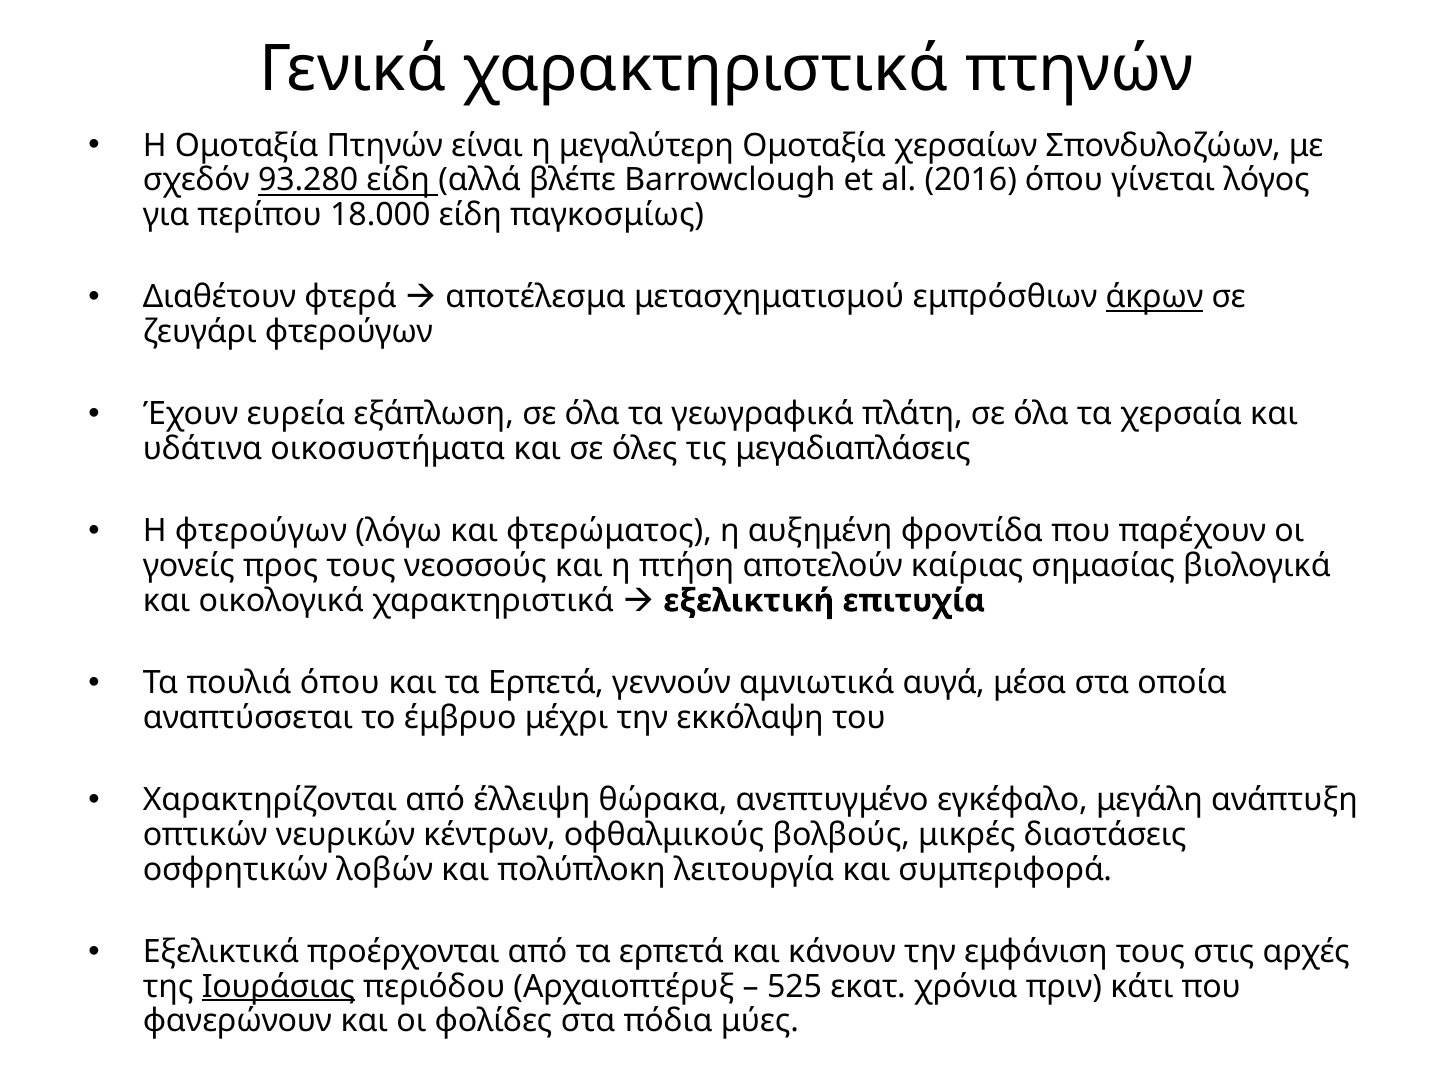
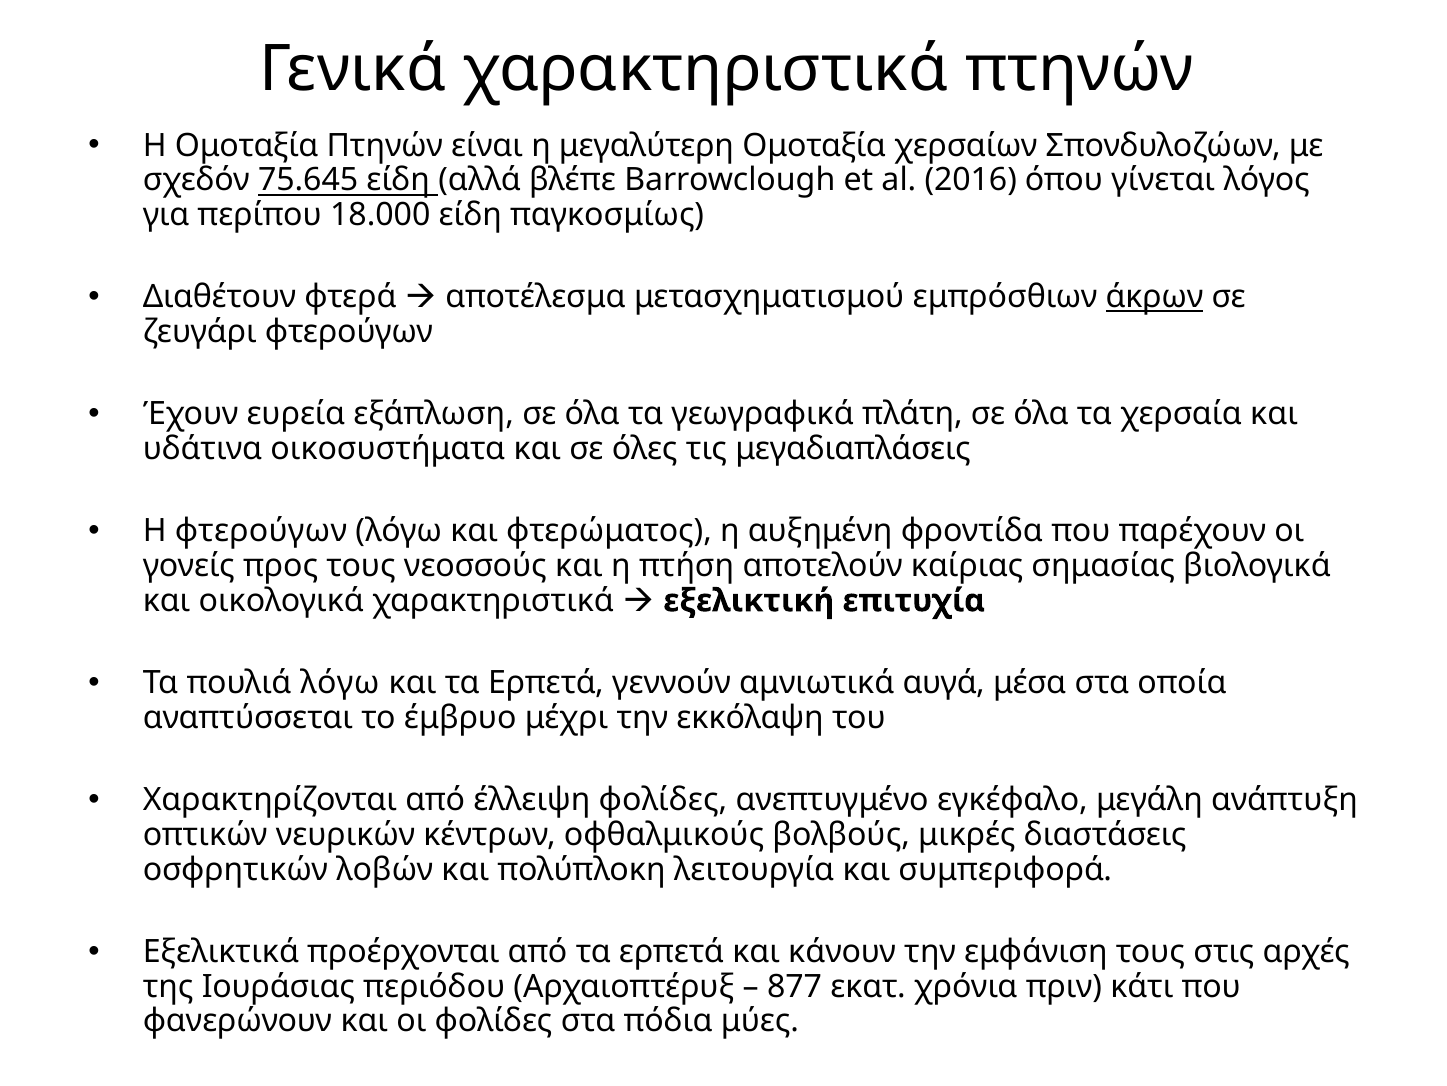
93.280: 93.280 -> 75.645
πουλιά όπου: όπου -> λόγω
έλλειψη θώρακα: θώρακα -> φολίδες
Ιουράσιας underline: present -> none
525: 525 -> 877
